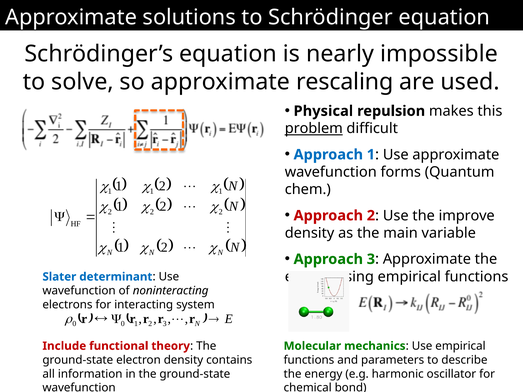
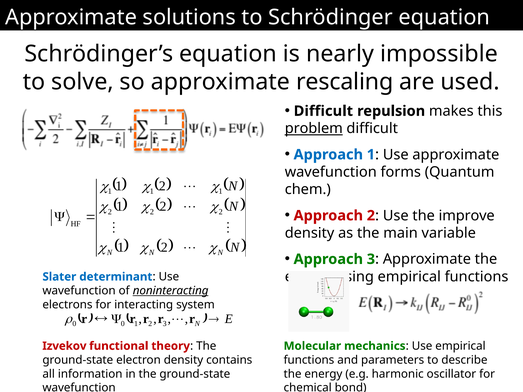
Physical at (323, 111): Physical -> Difficult
noninteracting underline: none -> present
Include: Include -> Izvekov
